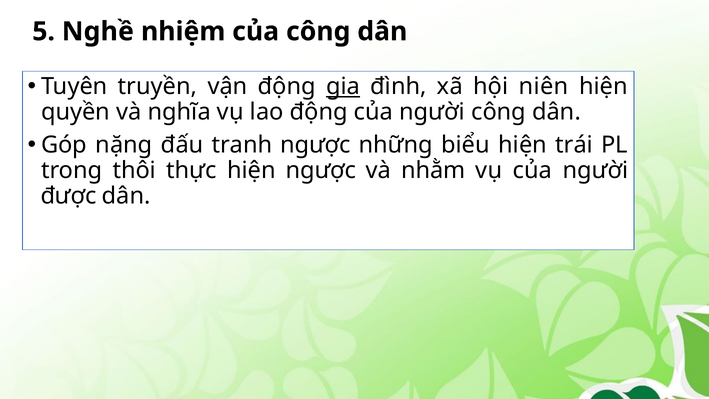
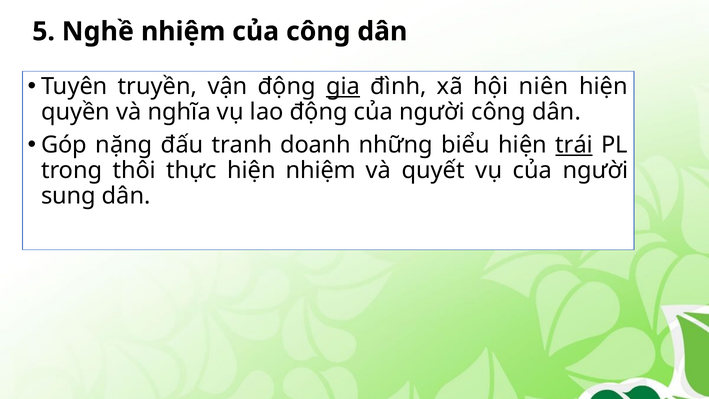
tranh ngược: ngược -> doanh
trái underline: none -> present
hiện ngược: ngược -> nhiệm
nhằm: nhằm -> quyết
được: được -> sung
